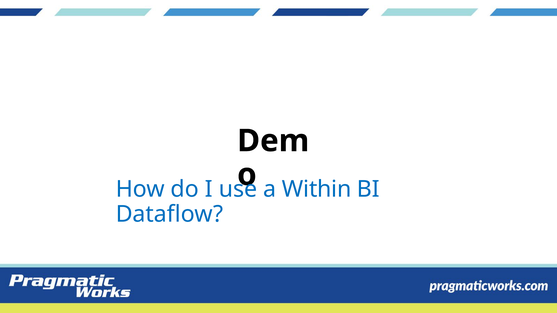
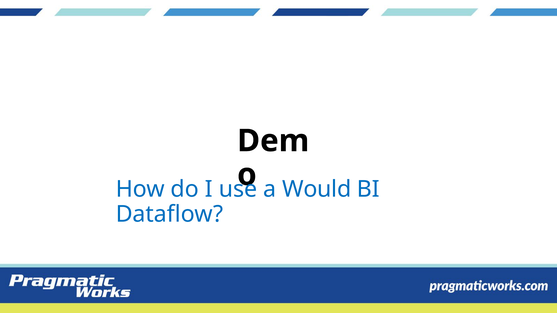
Within: Within -> Would
